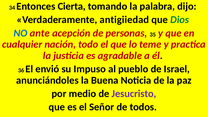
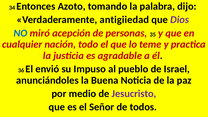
Cierta: Cierta -> Azoto
Dios colour: green -> purple
ante: ante -> miró
